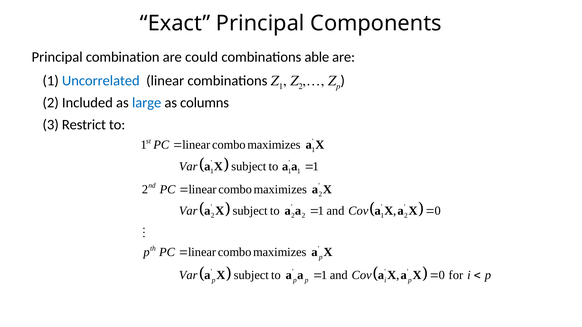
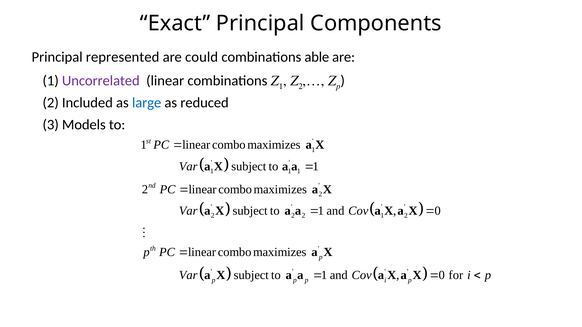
combination: combination -> represented
Uncorrelated colour: blue -> purple
columns: columns -> reduced
Restrict: Restrict -> Models
